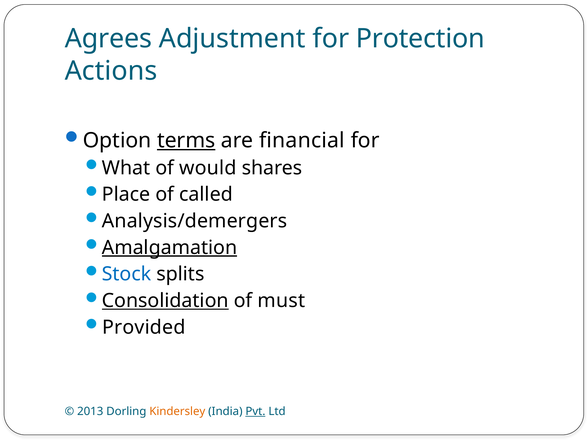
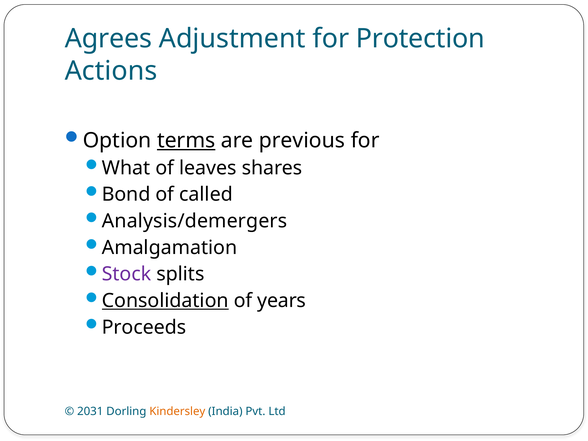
financial: financial -> previous
would: would -> leaves
Place: Place -> Bond
Amalgamation underline: present -> none
Stock colour: blue -> purple
must: must -> years
Provided: Provided -> Proceeds
2013: 2013 -> 2031
Pvt underline: present -> none
